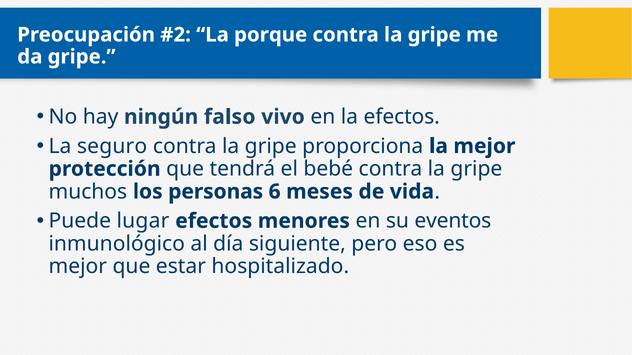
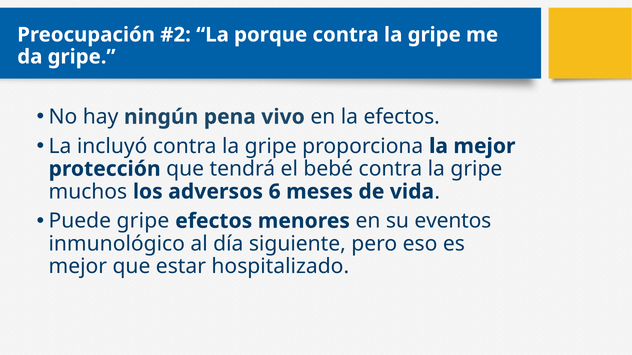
falso: falso -> pena
seguro: seguro -> incluyó
personas: personas -> adversos
Puede lugar: lugar -> gripe
